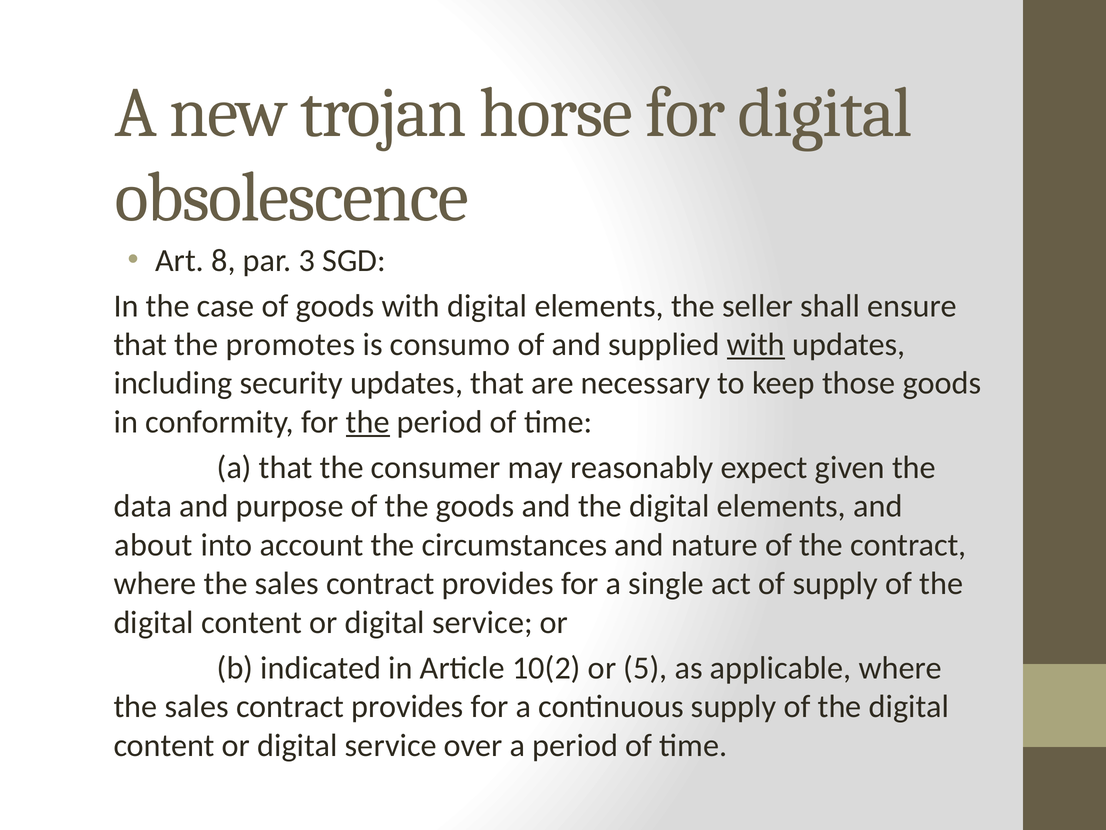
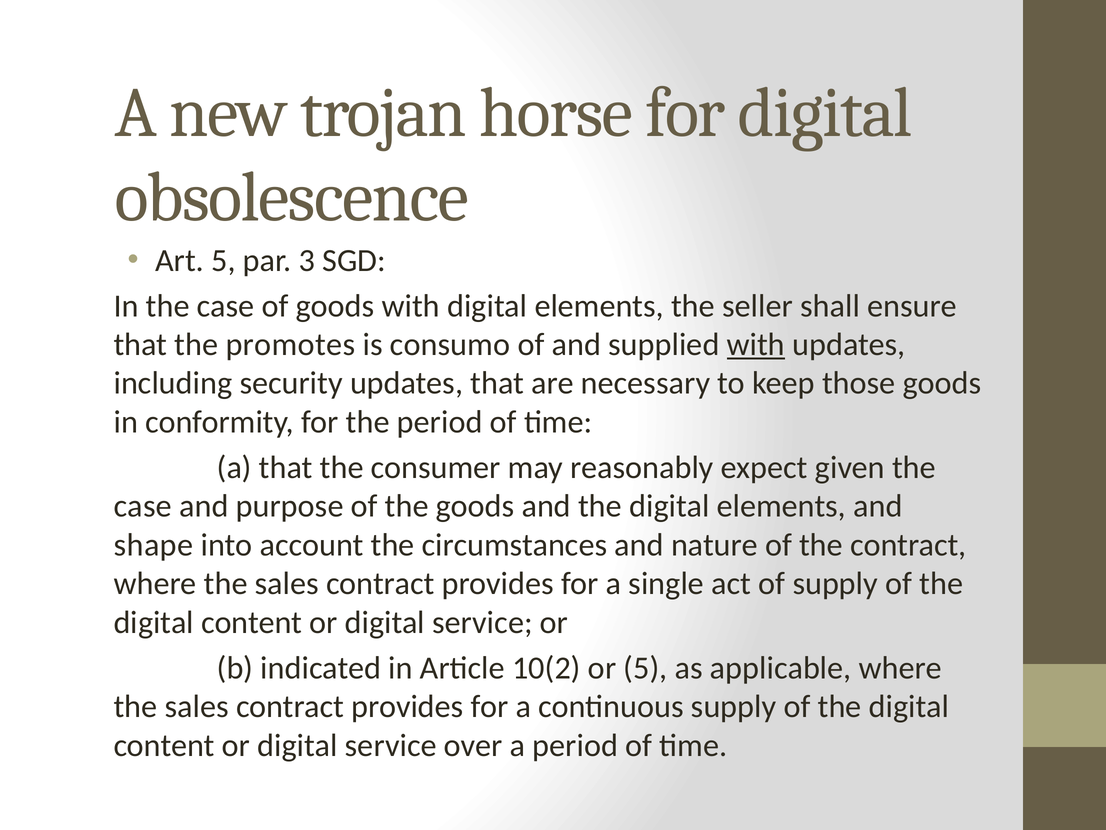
Art 8: 8 -> 5
the at (368, 422) underline: present -> none
data at (143, 506): data -> case
about: about -> shape
